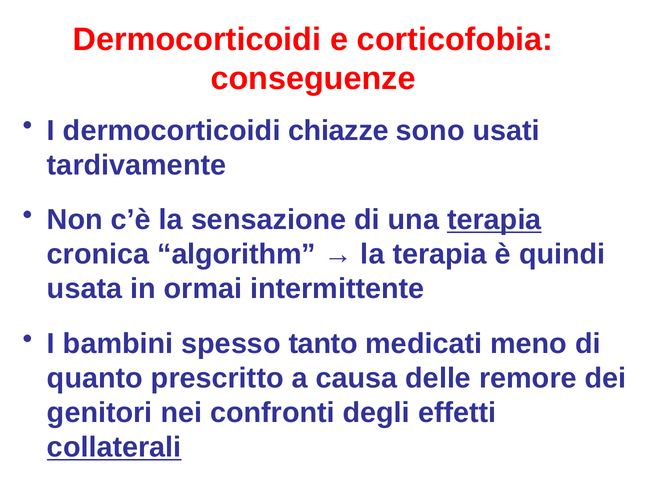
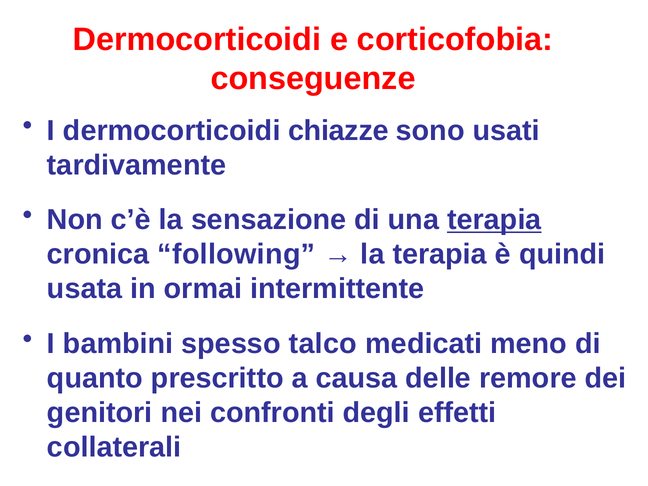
algorithm: algorithm -> following
tanto: tanto -> talco
collaterali underline: present -> none
